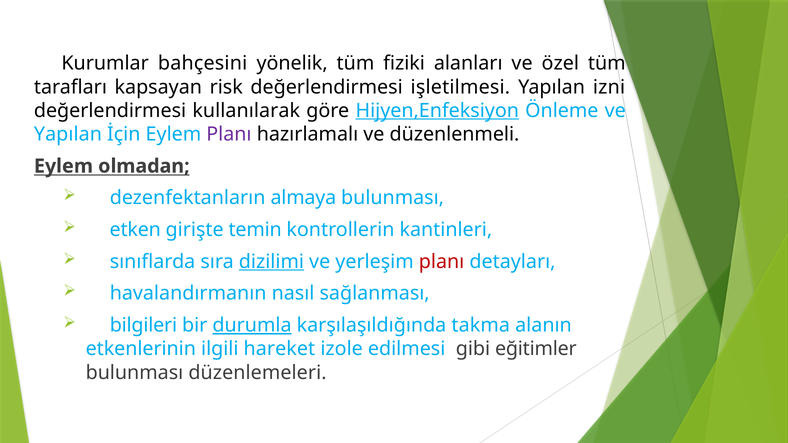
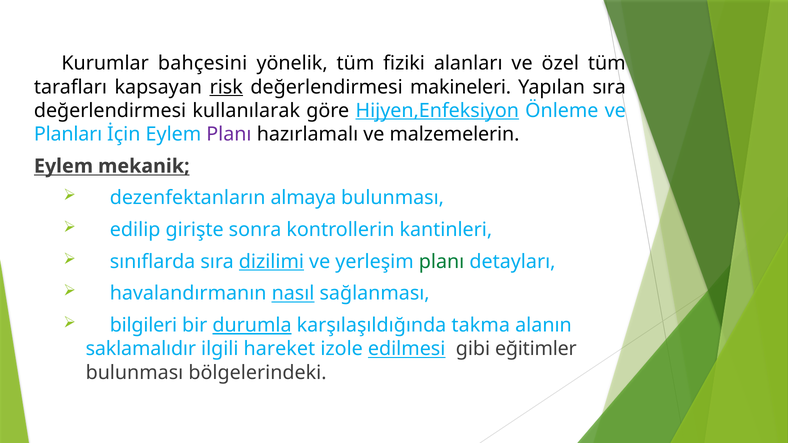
risk underline: none -> present
işletilmesi: işletilmesi -> makineleri
Yapılan izni: izni -> sıra
Yapılan at (68, 134): Yapılan -> Planları
düzenlenmeli: düzenlenmeli -> malzemelerin
olmadan: olmadan -> mekanik
etken: etken -> edilip
temin: temin -> sonra
planı at (442, 262) colour: red -> green
nasıl underline: none -> present
etkenlerinin: etkenlerinin -> saklamalıdır
edilmesi underline: none -> present
düzenlemeleri: düzenlemeleri -> bölgelerindeki
